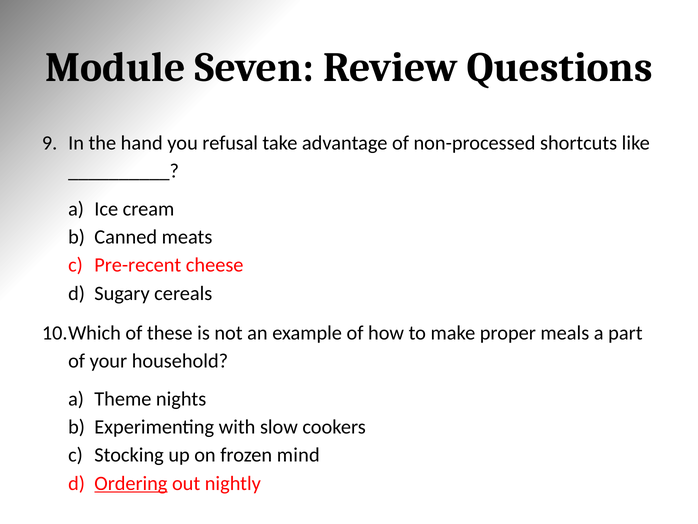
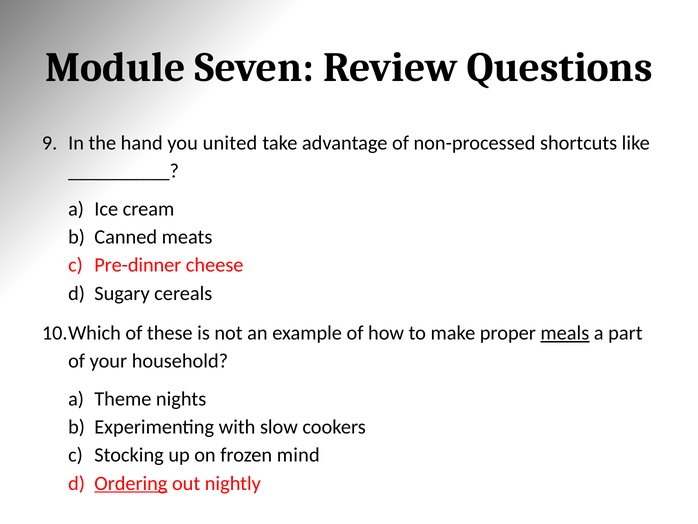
refusal: refusal -> united
Pre-recent: Pre-recent -> Pre-dinner
meals underline: none -> present
